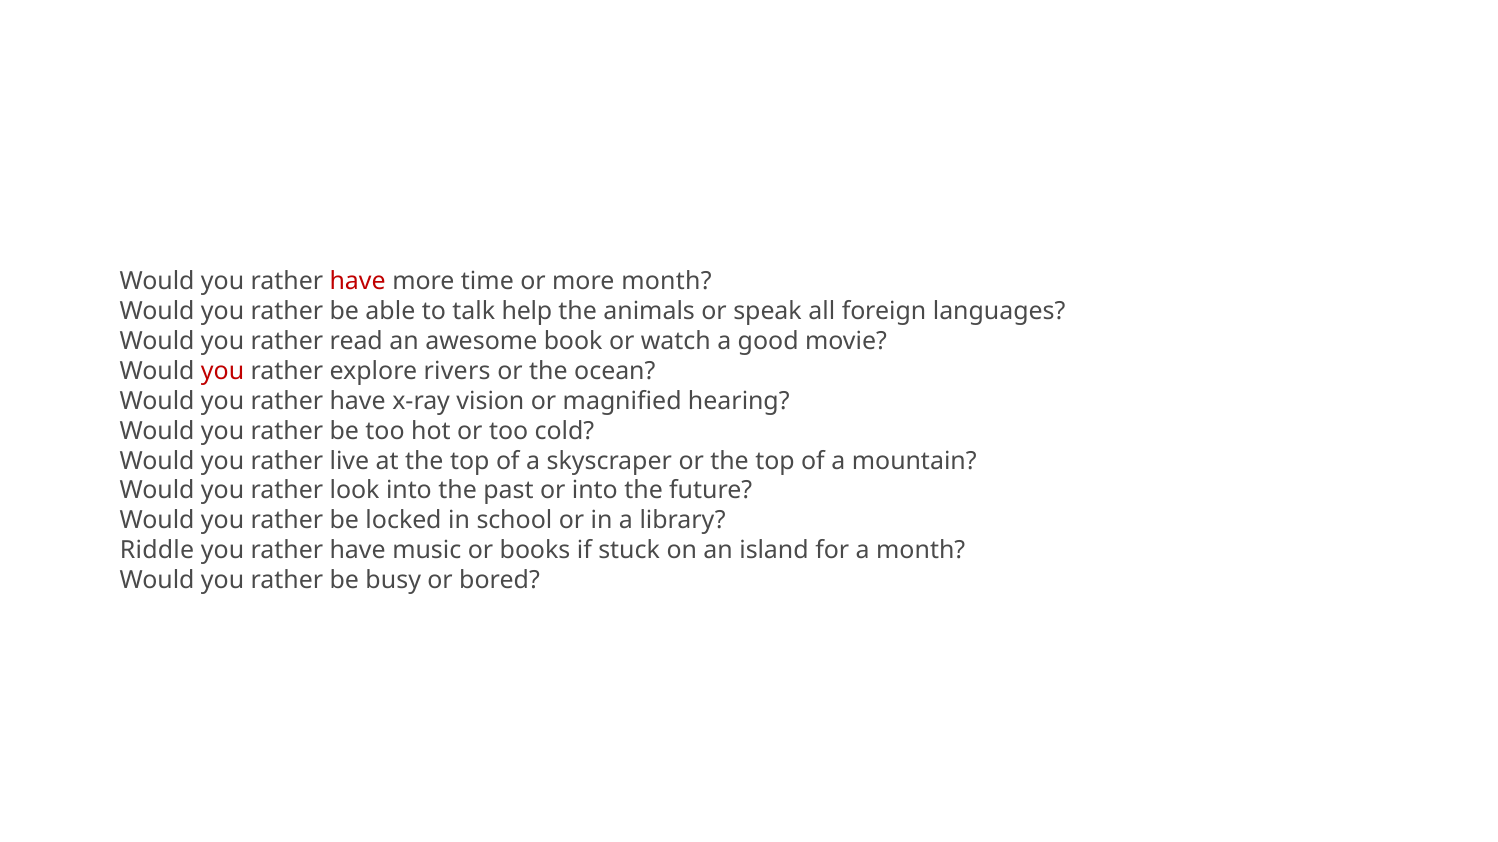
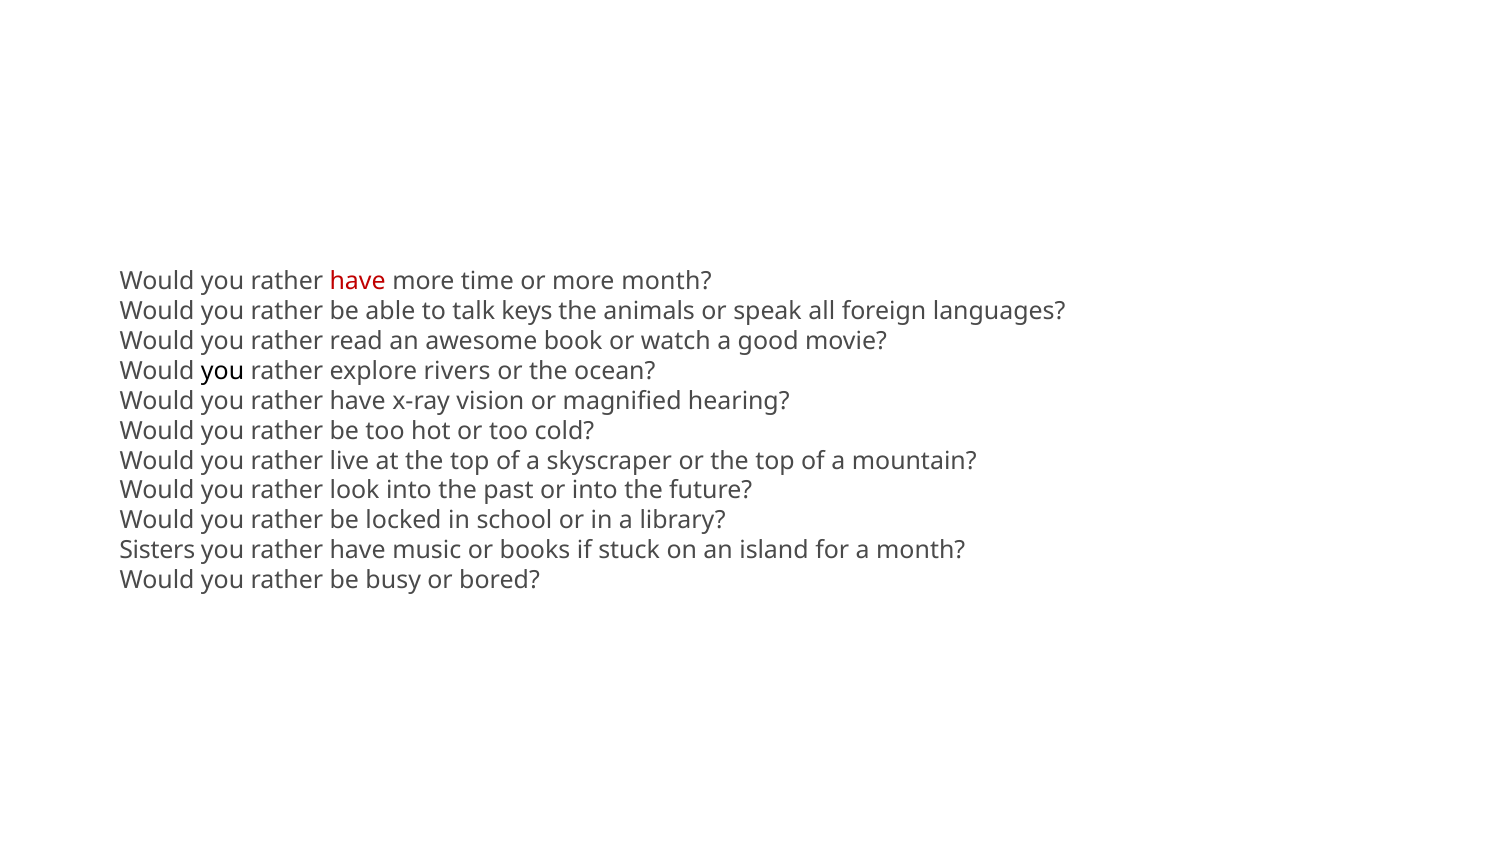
help: help -> keys
you at (223, 371) colour: red -> black
Riddle: Riddle -> Sisters
